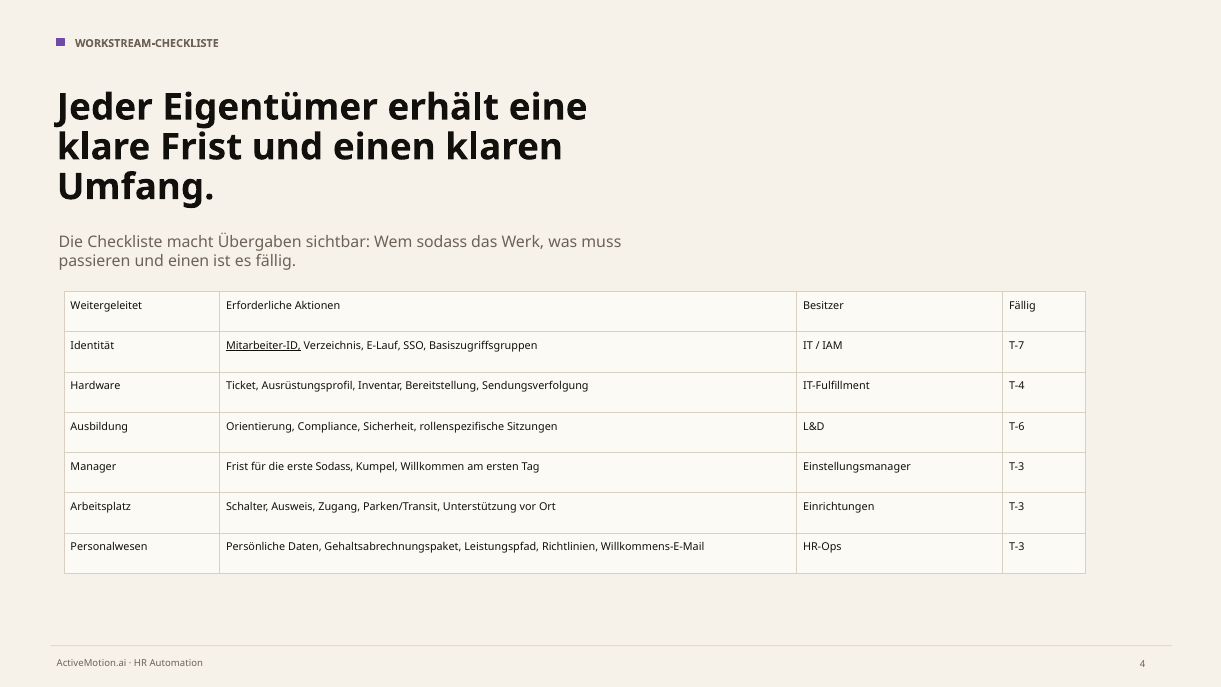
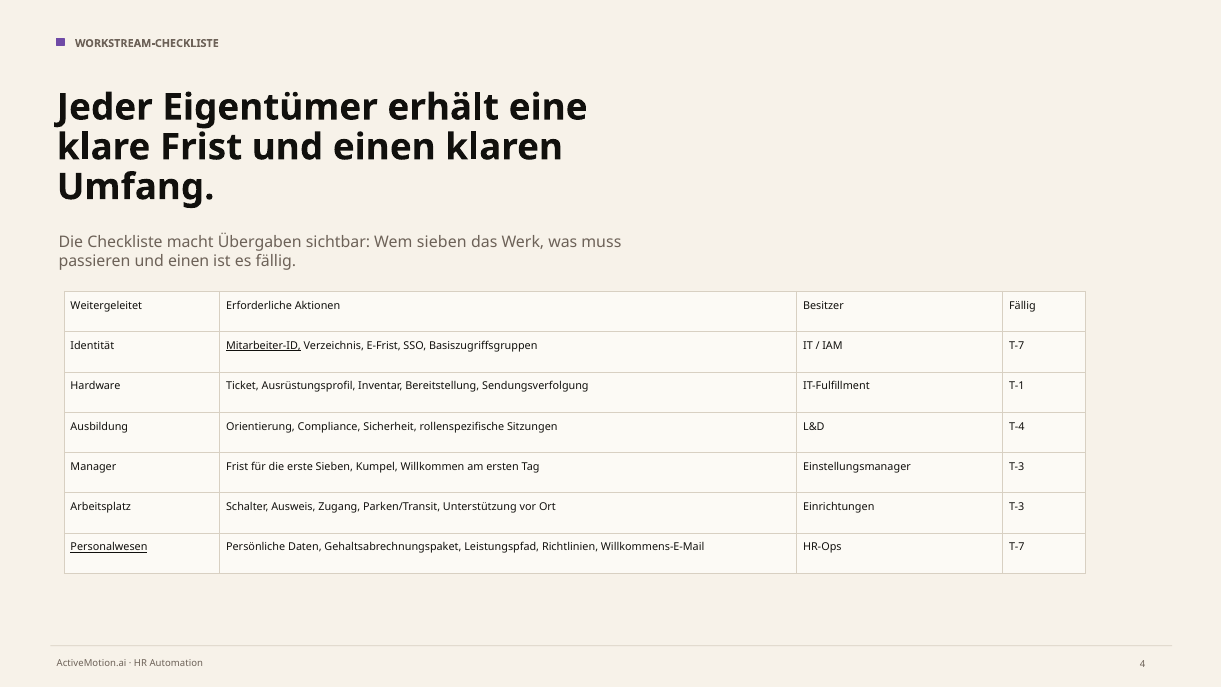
Wem sodass: sodass -> sieben
E-Lauf: E-Lauf -> E-Frist
T-4: T-4 -> T-1
T-6: T-6 -> T-4
erste Sodass: Sodass -> Sieben
Personalwesen underline: none -> present
HR-Ops T-3: T-3 -> T-7
